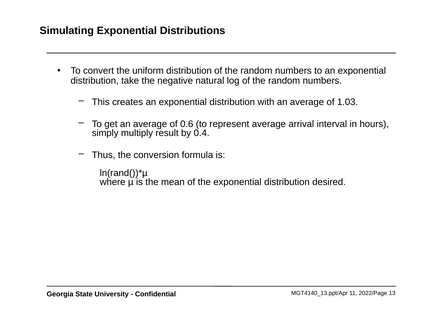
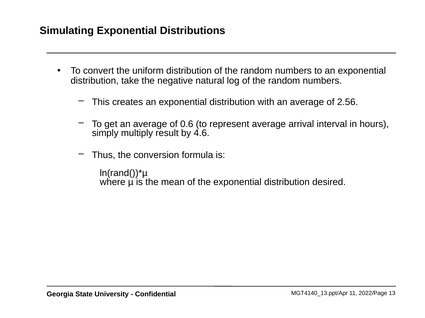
1.03: 1.03 -> 2.56
0.4: 0.4 -> 4.6
